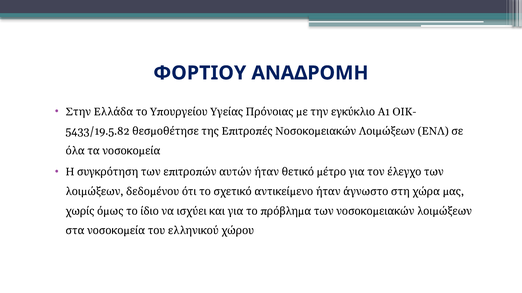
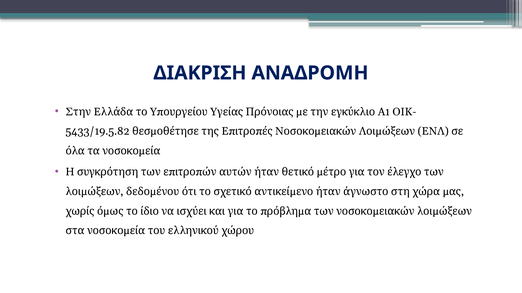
ΦΟΡΤΙΟΥ: ΦΟΡΤΙΟΥ -> ΔΙΑΚΡΙΣΗ
